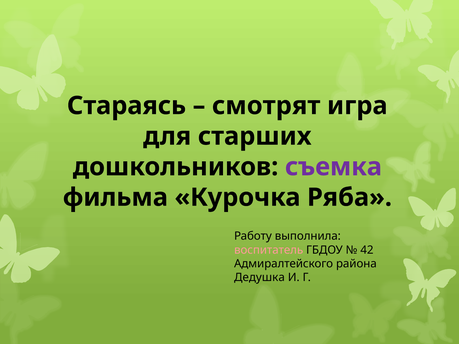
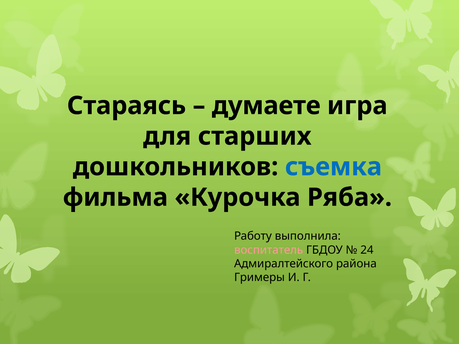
смотрят: смотрят -> думаете
съемка colour: purple -> blue
42: 42 -> 24
Дедушка: Дедушка -> Гримеры
